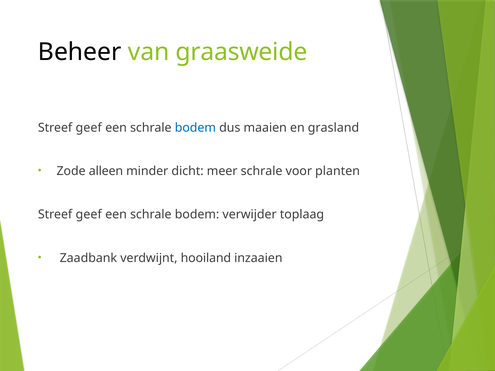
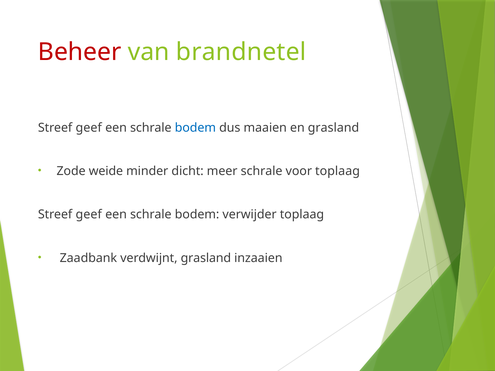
Beheer colour: black -> red
graasweide: graasweide -> brandnetel
alleen: alleen -> weide
voor planten: planten -> toplaag
verdwijnt hooiland: hooiland -> grasland
